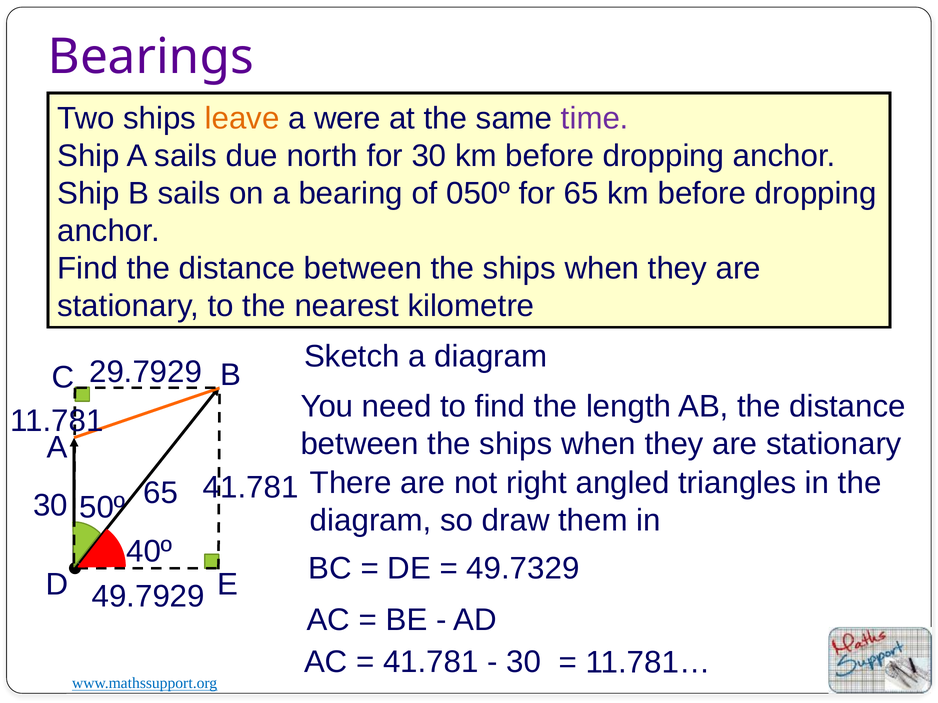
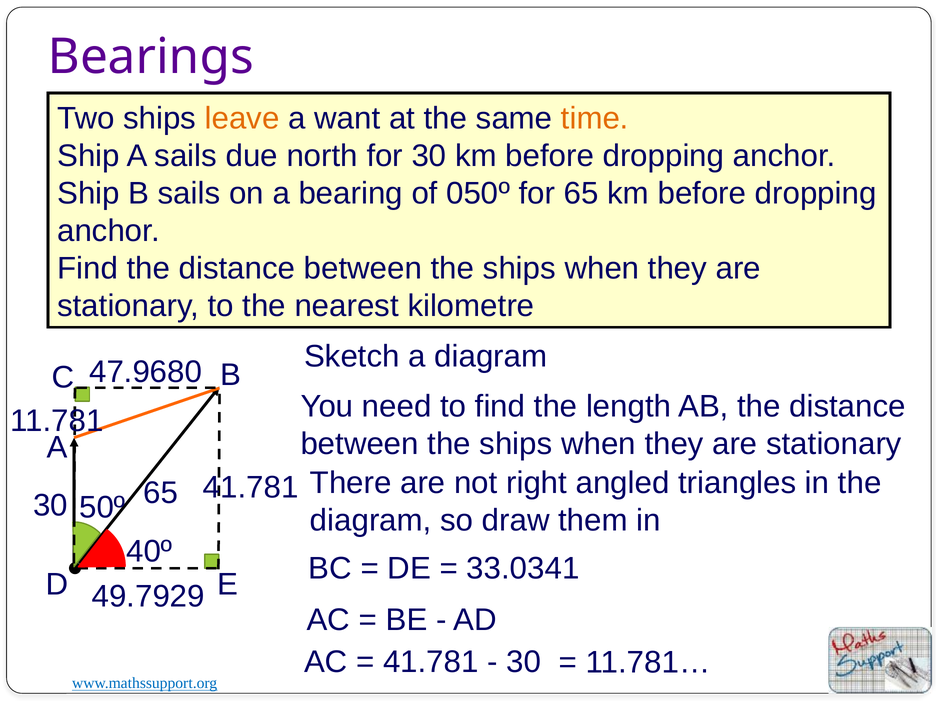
were: were -> want
time colour: purple -> orange
29.7929: 29.7929 -> 47.9680
49.7329: 49.7329 -> 33.0341
